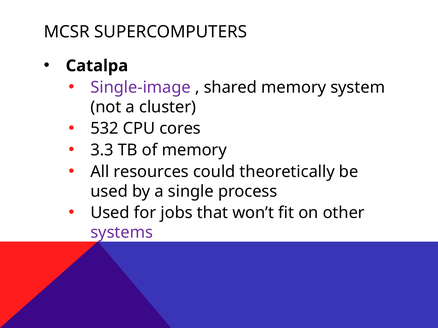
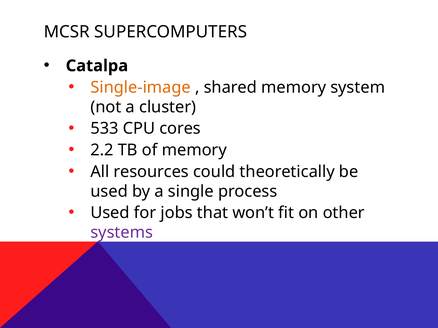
Single-image colour: purple -> orange
532: 532 -> 533
3.3: 3.3 -> 2.2
